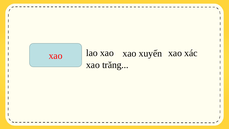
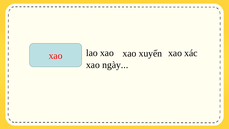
trăng: trăng -> ngày
